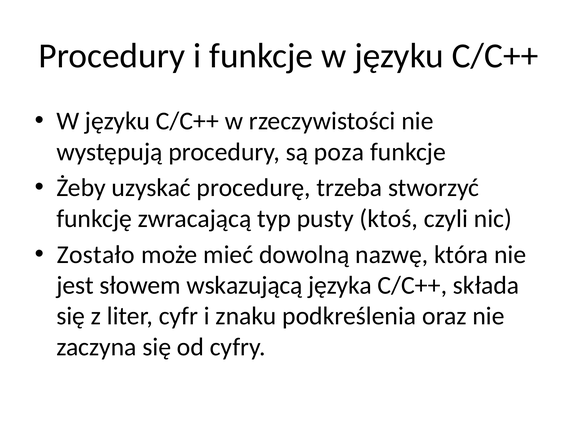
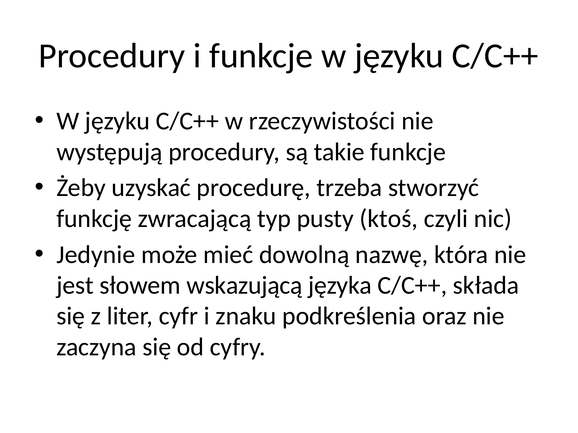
poza: poza -> takie
Zostało: Zostało -> Jedynie
